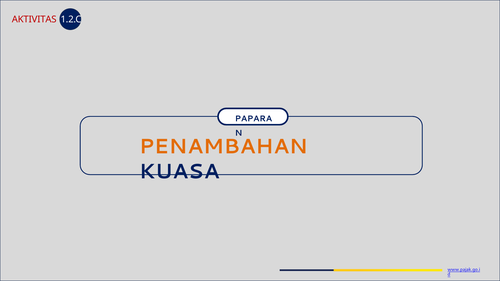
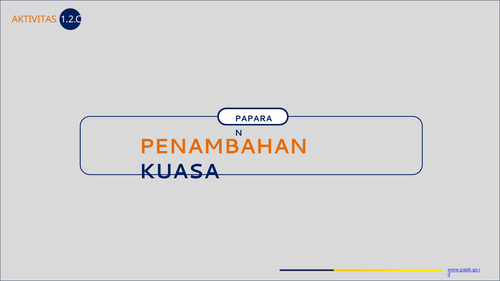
AKTIVITAS colour: red -> orange
